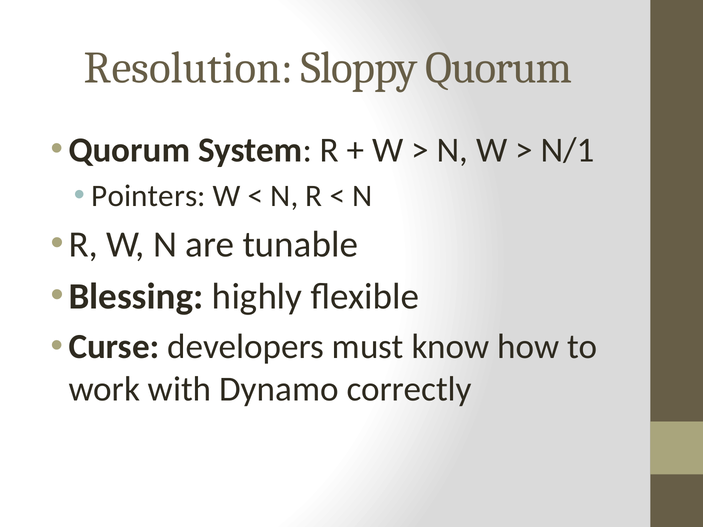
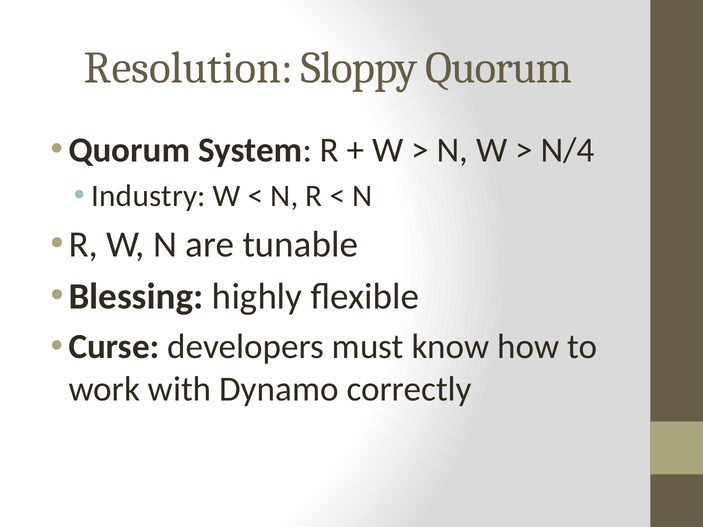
N/1: N/1 -> N/4
Pointers: Pointers -> Industry
